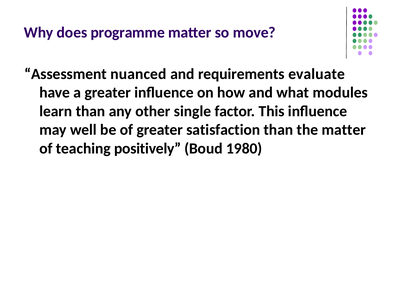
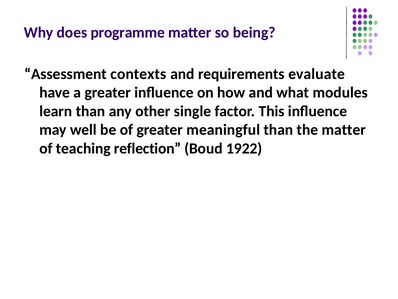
move: move -> being
nuanced: nuanced -> contexts
satisfaction: satisfaction -> meaningful
positively: positively -> reflection
1980: 1980 -> 1922
